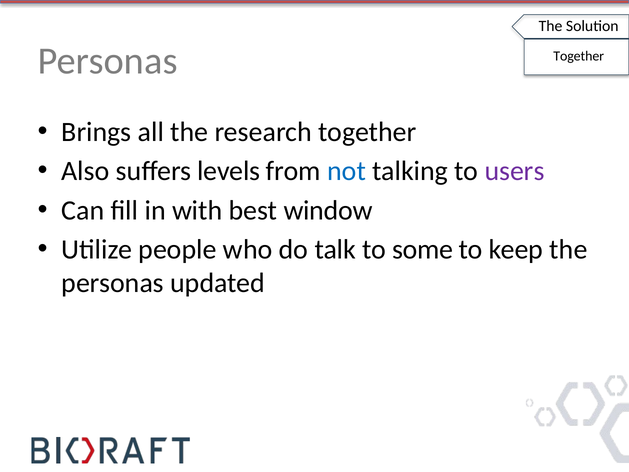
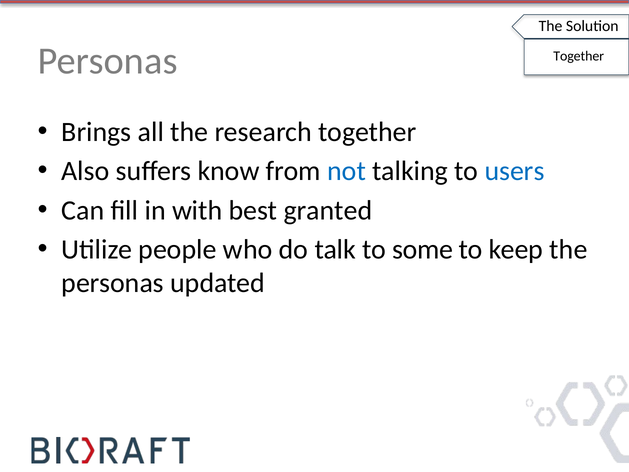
levels: levels -> know
users colour: purple -> blue
window: window -> granted
